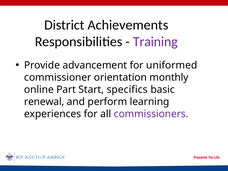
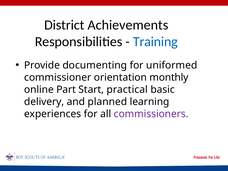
Training colour: purple -> blue
advancement: advancement -> documenting
specifics: specifics -> practical
renewal: renewal -> delivery
perform: perform -> planned
